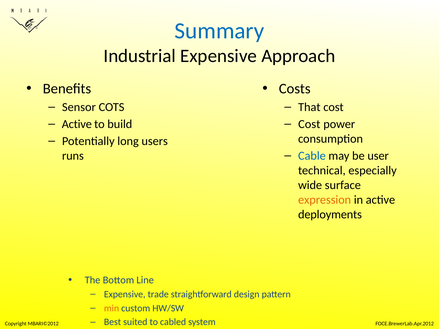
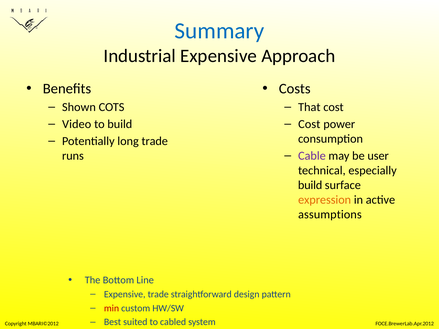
Sensor: Sensor -> Shown
Active at (77, 124): Active -> Video
long users: users -> trade
Cable colour: blue -> purple
wide at (310, 185): wide -> build
deployments: deployments -> assumptions
min colour: orange -> red
